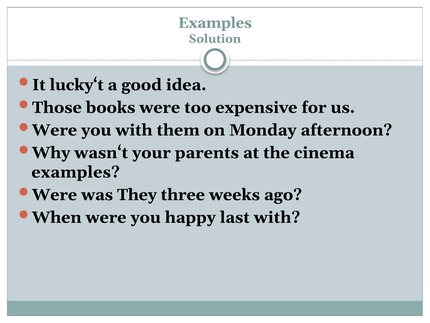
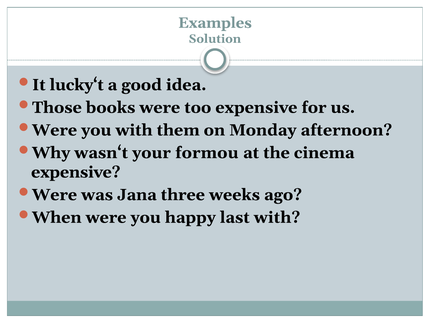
parents: parents -> formou
examples at (76, 172): examples -> expensive
They: They -> Jana
